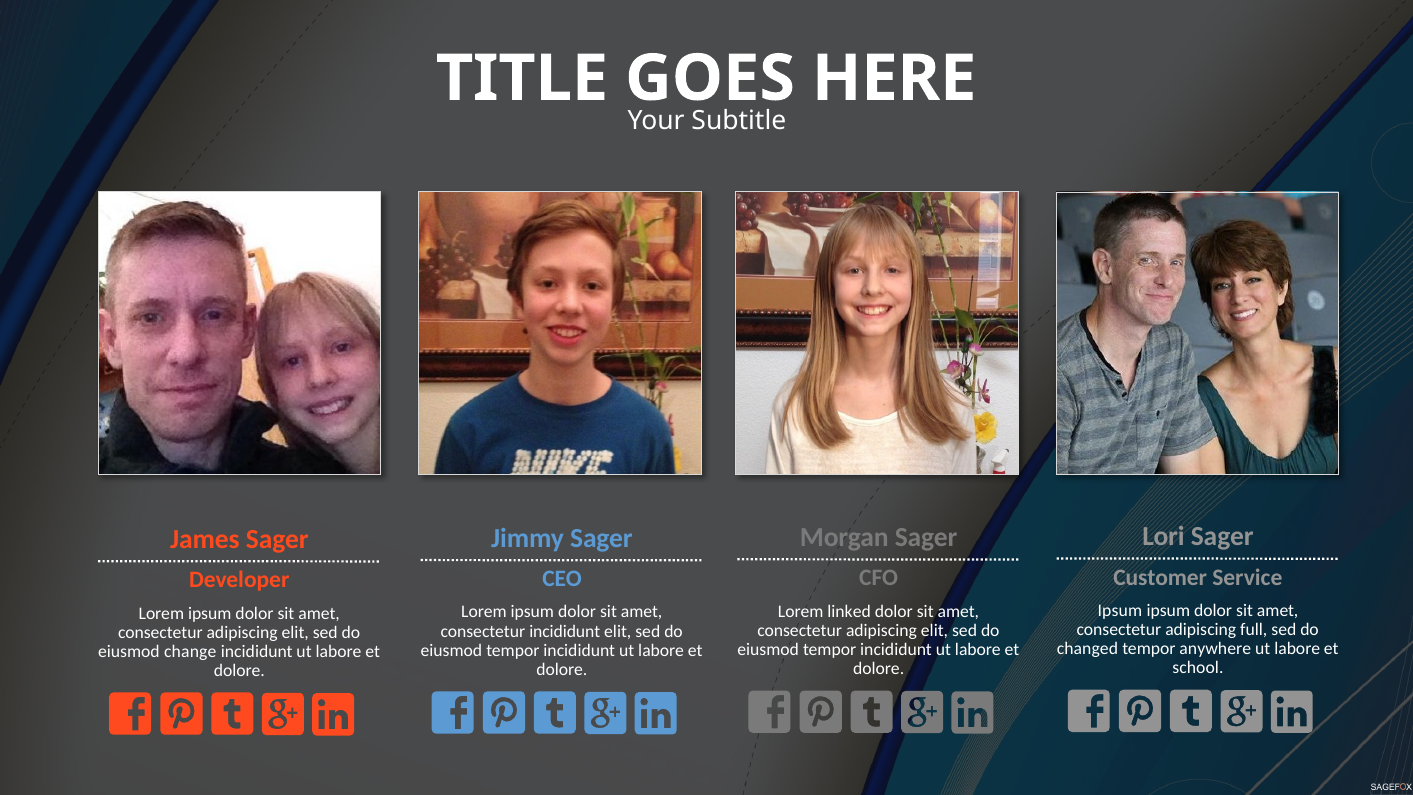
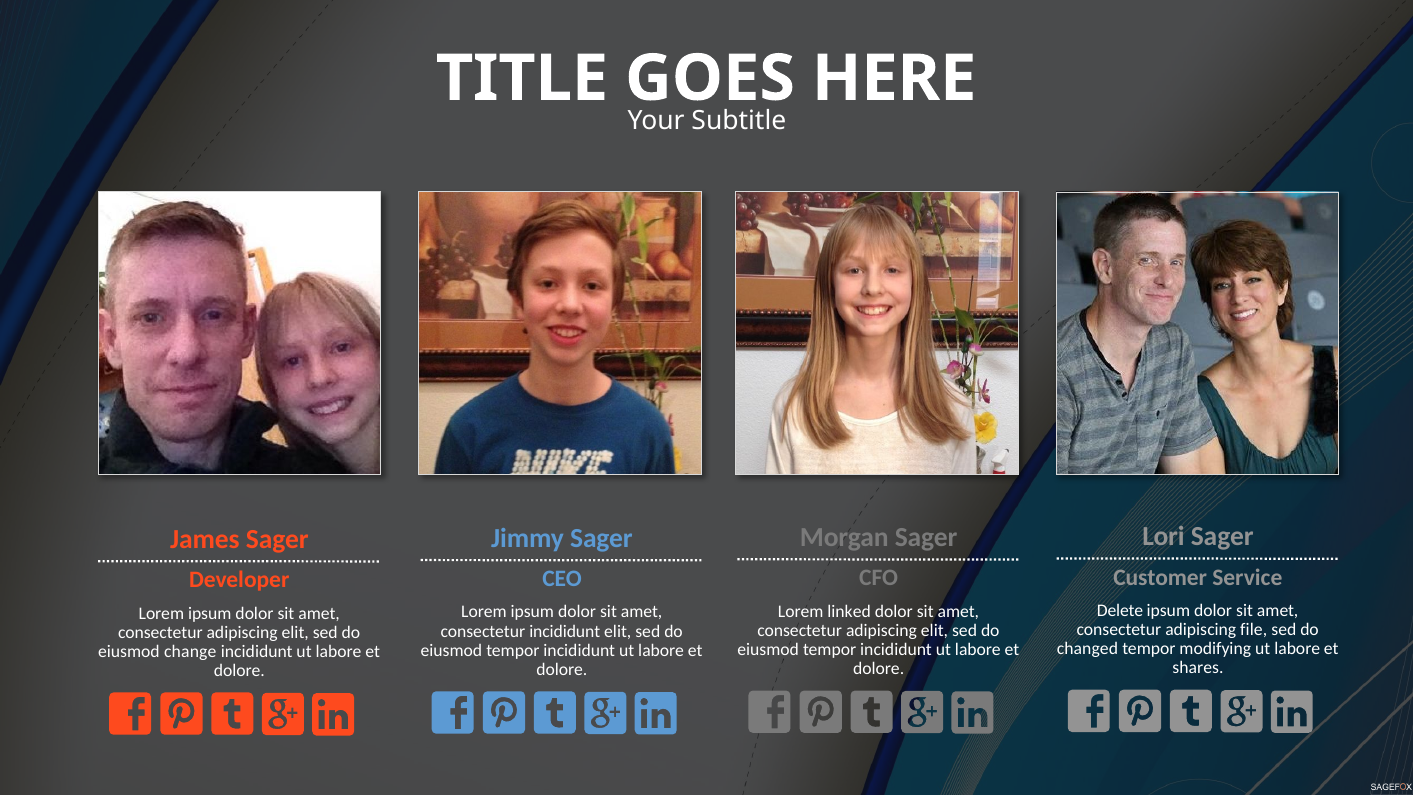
Ipsum at (1120, 610): Ipsum -> Delete
full: full -> file
anywhere: anywhere -> modifying
school: school -> shares
